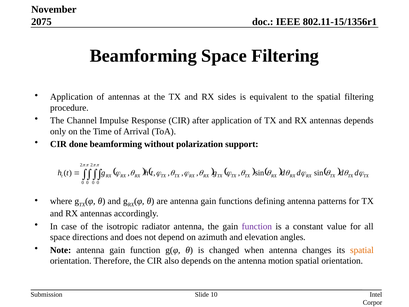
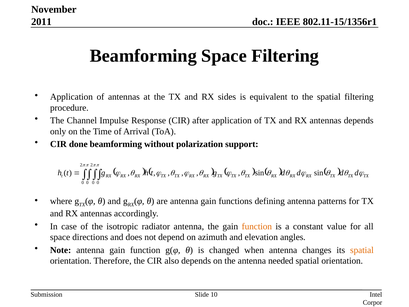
2075: 2075 -> 2011
function at (257, 226) colour: purple -> orange
motion: motion -> needed
